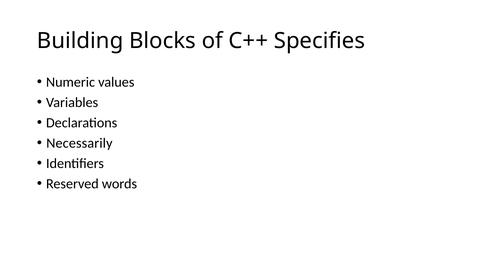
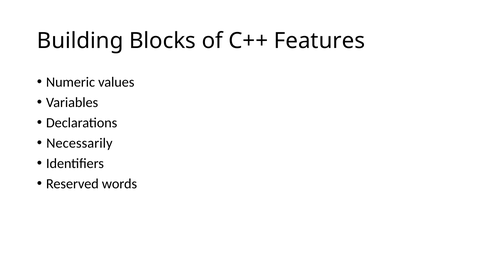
Specifies: Specifies -> Features
